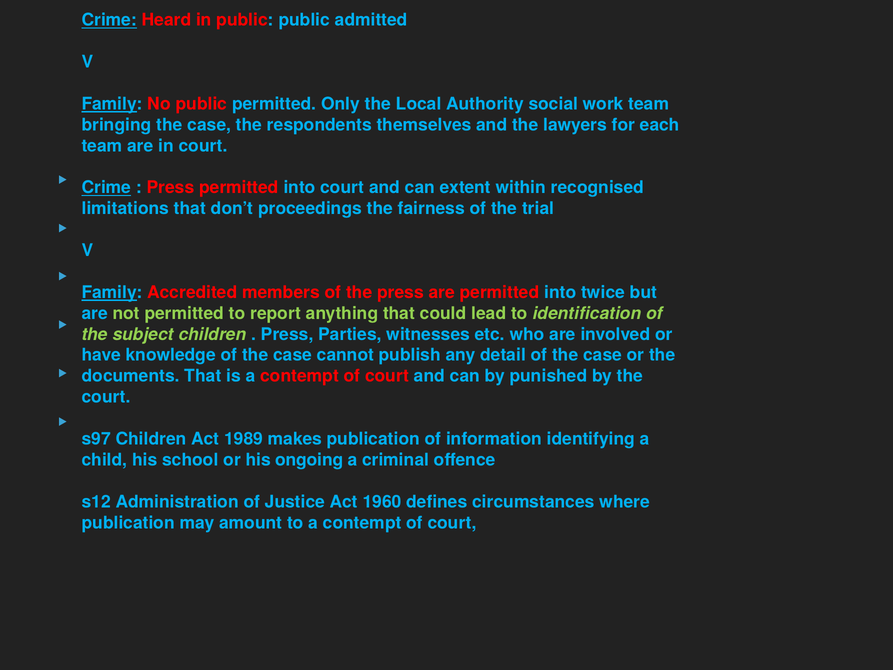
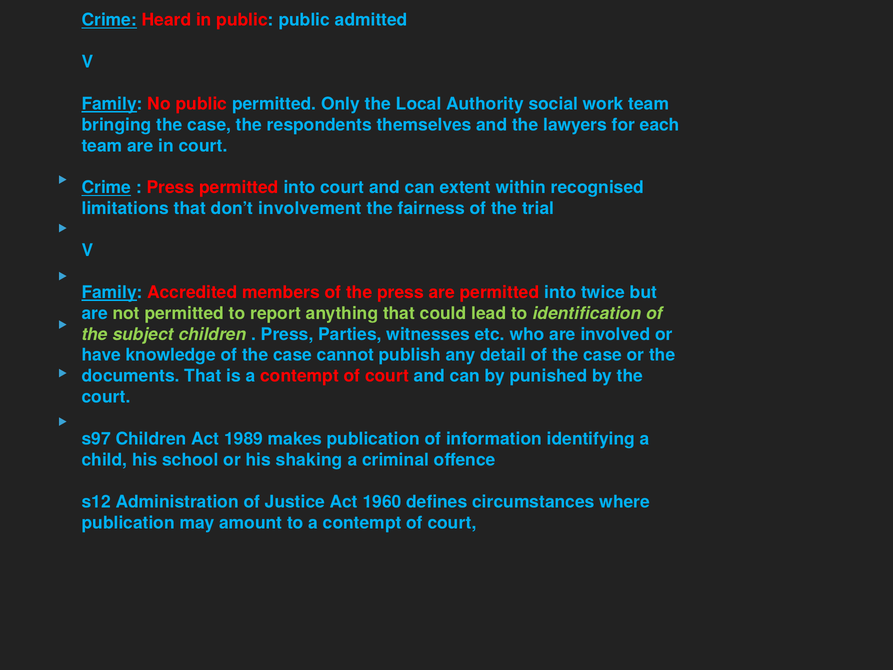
proceedings: proceedings -> involvement
ongoing: ongoing -> shaking
